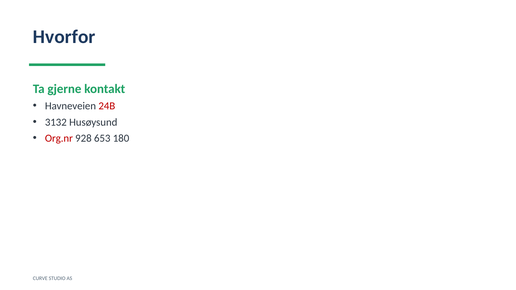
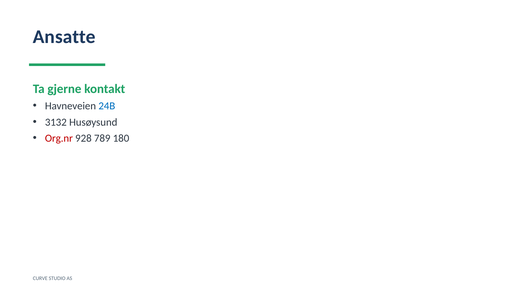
Hvorfor: Hvorfor -> Ansatte
24B colour: red -> blue
653: 653 -> 789
